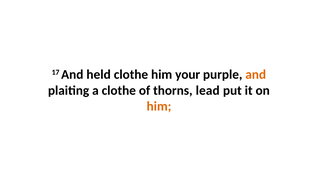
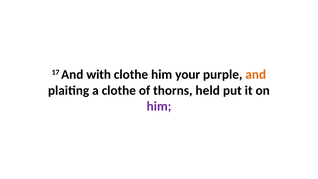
held: held -> with
lead: lead -> held
him at (159, 106) colour: orange -> purple
